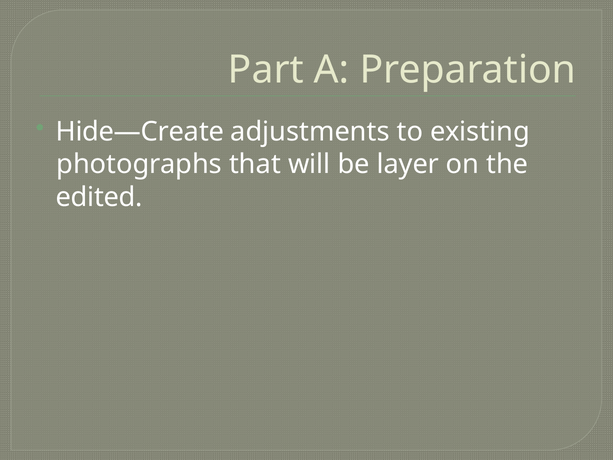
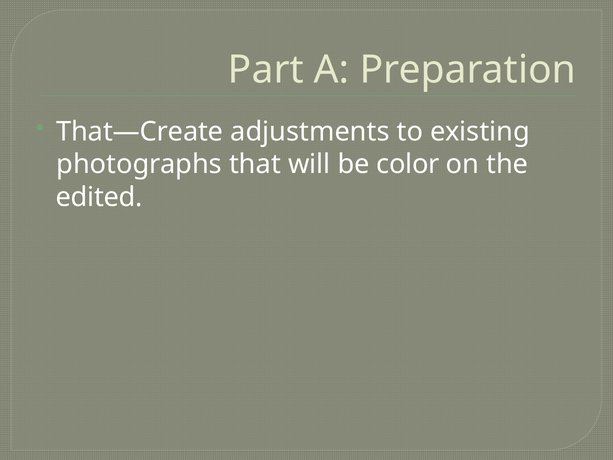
Hide—Create: Hide—Create -> That—Create
layer: layer -> color
